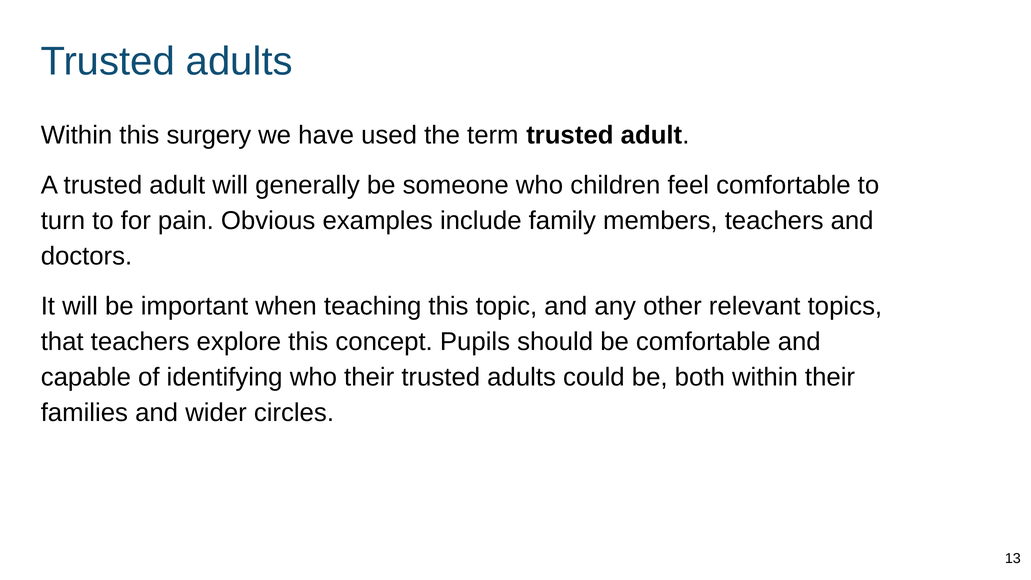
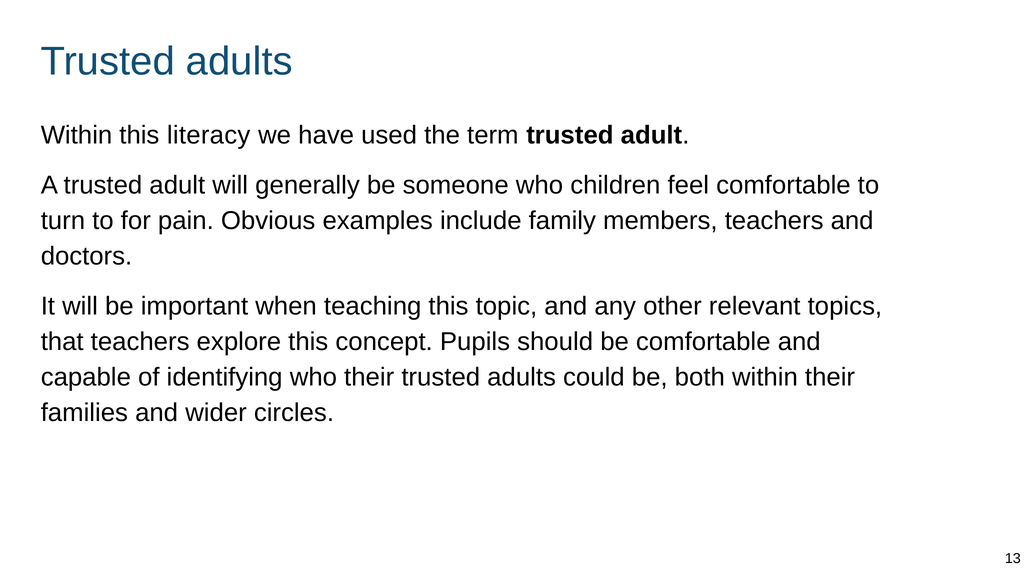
surgery: surgery -> literacy
